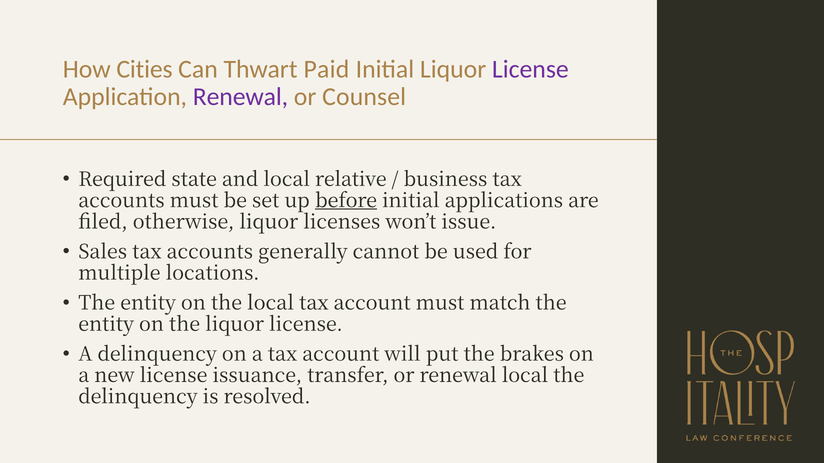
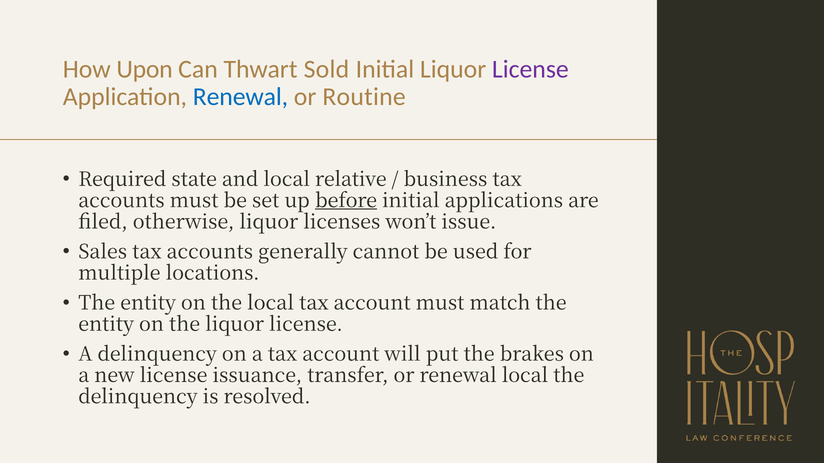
Cities: Cities -> Upon
Paid: Paid -> Sold
Renewal at (240, 97) colour: purple -> blue
Counsel: Counsel -> Routine
